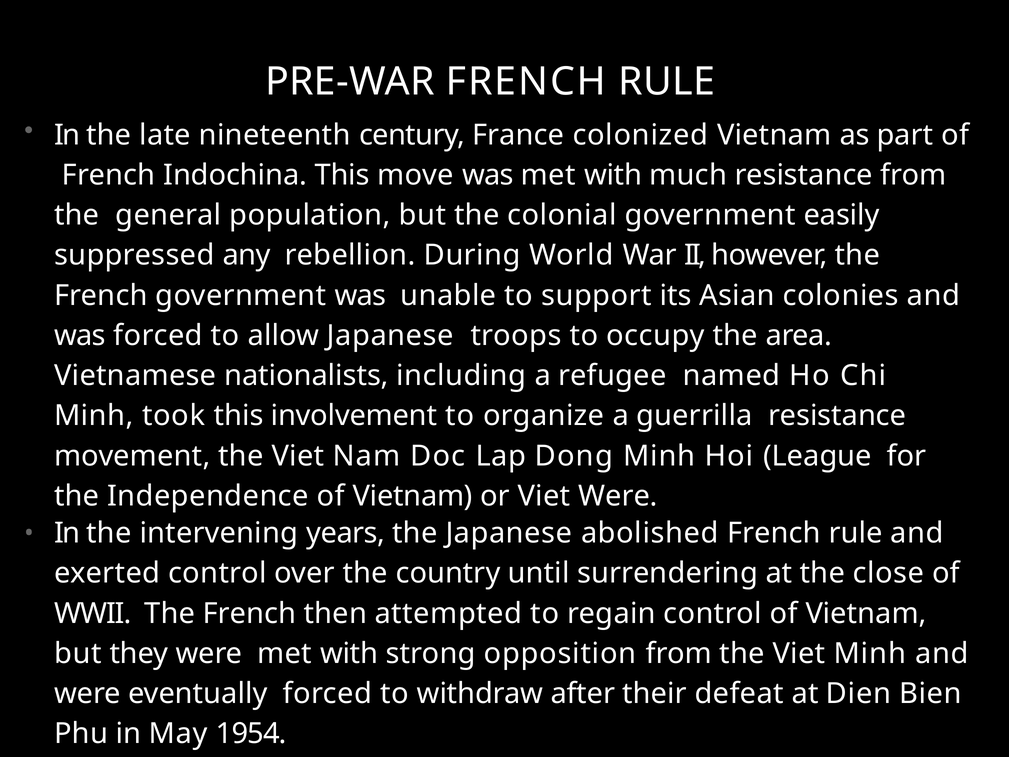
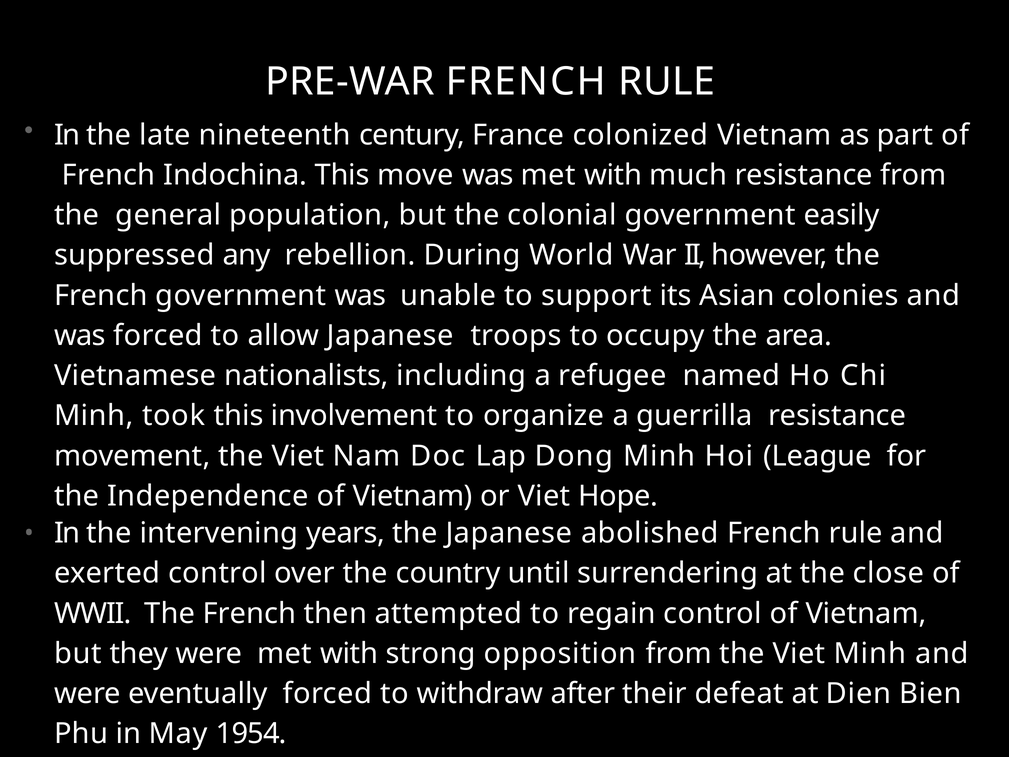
Viet Were: Were -> Hope
